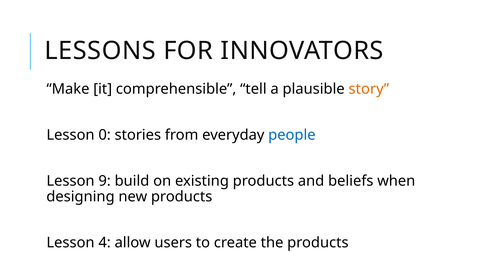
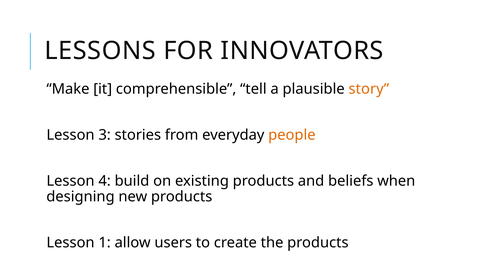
0: 0 -> 3
people colour: blue -> orange
9: 9 -> 4
4: 4 -> 1
